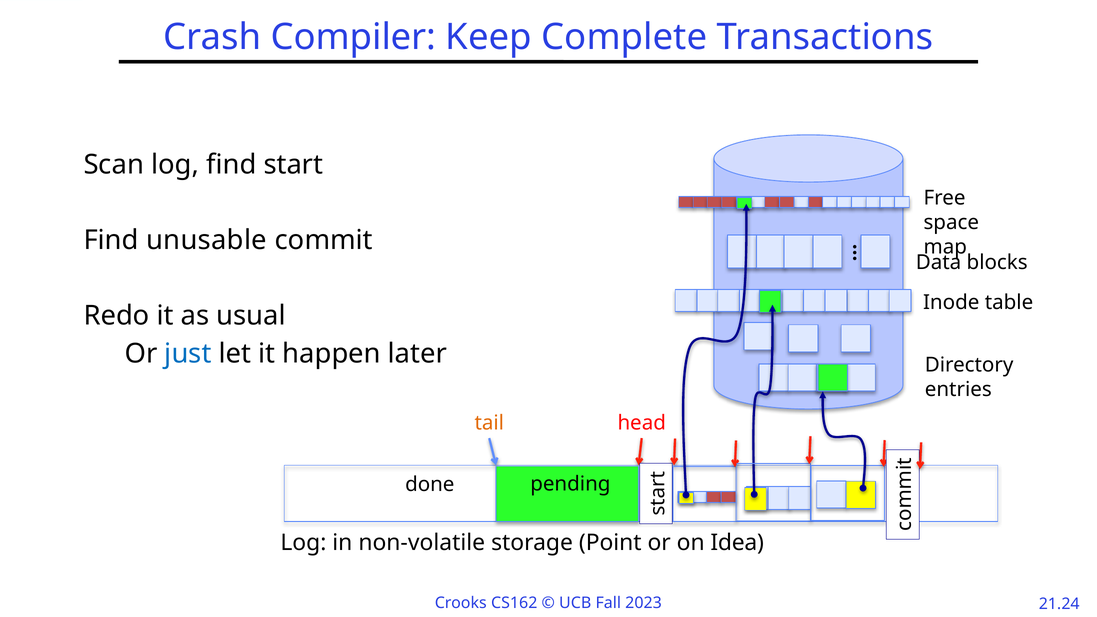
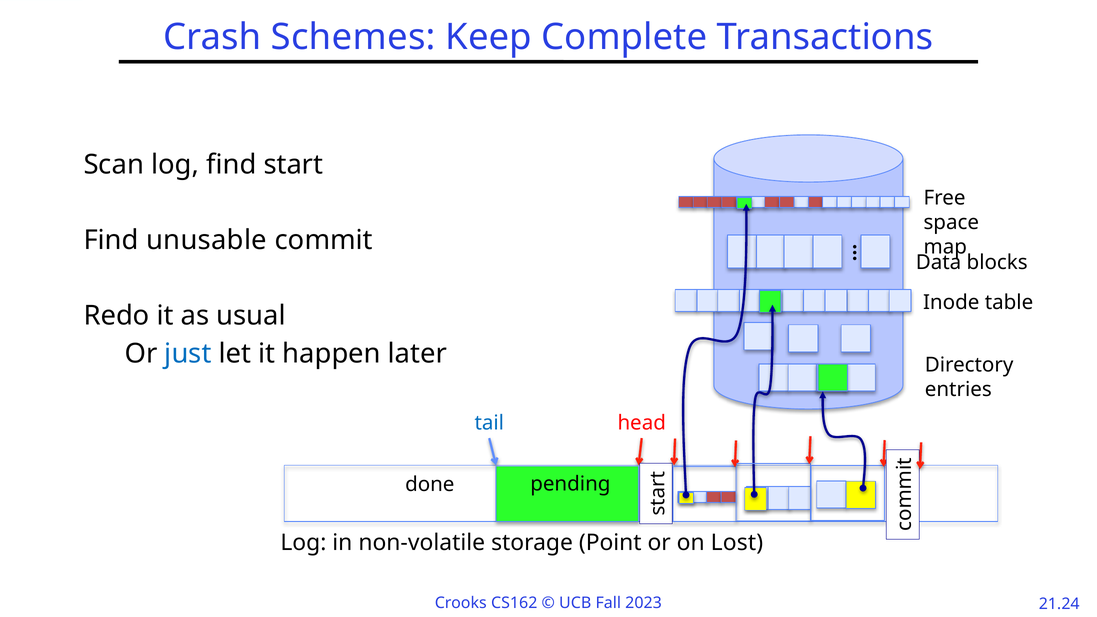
Compiler: Compiler -> Schemes
tail colour: orange -> blue
Idea: Idea -> Lost
